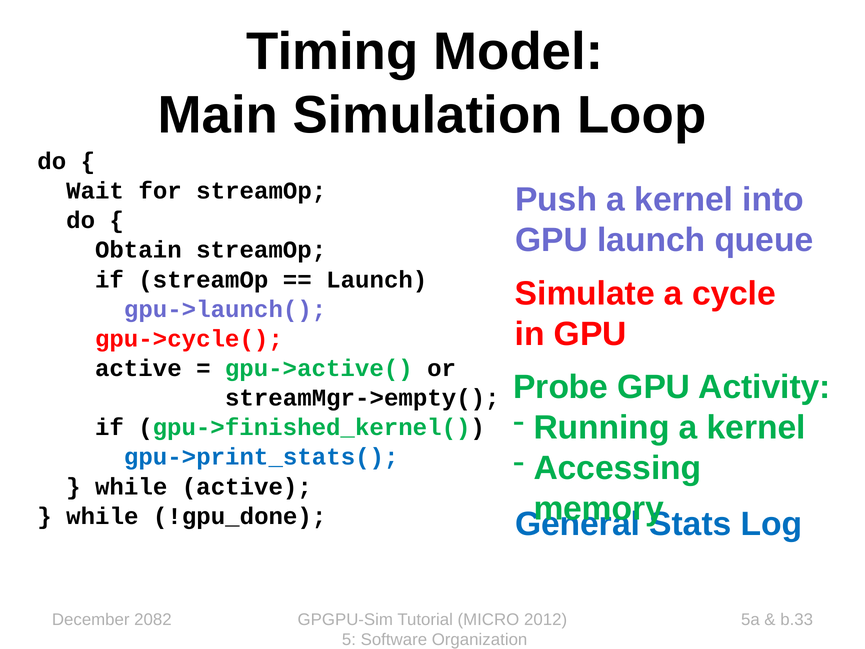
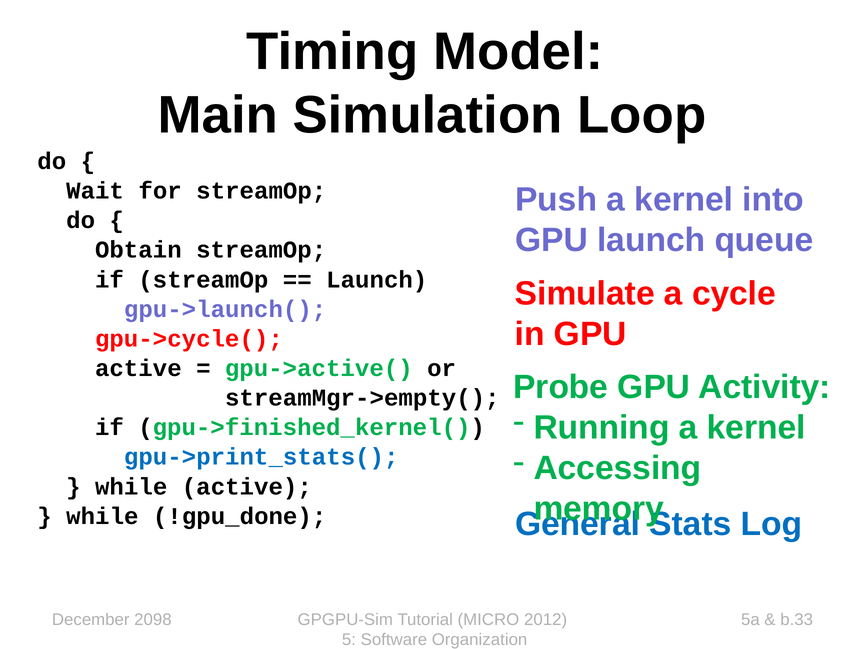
2082: 2082 -> 2098
